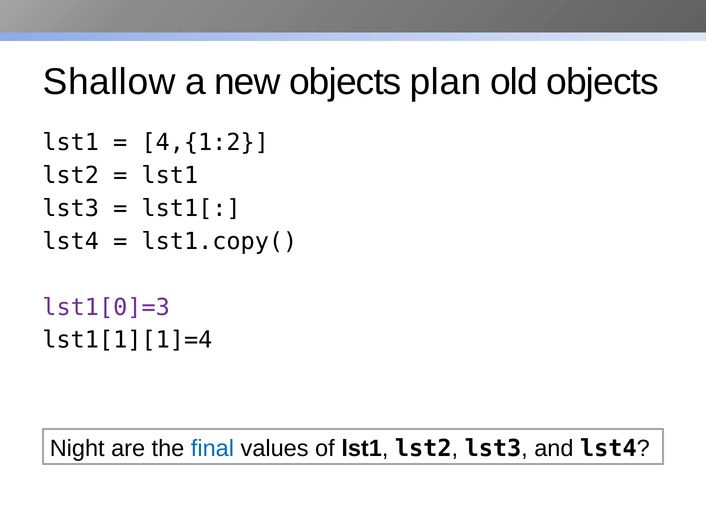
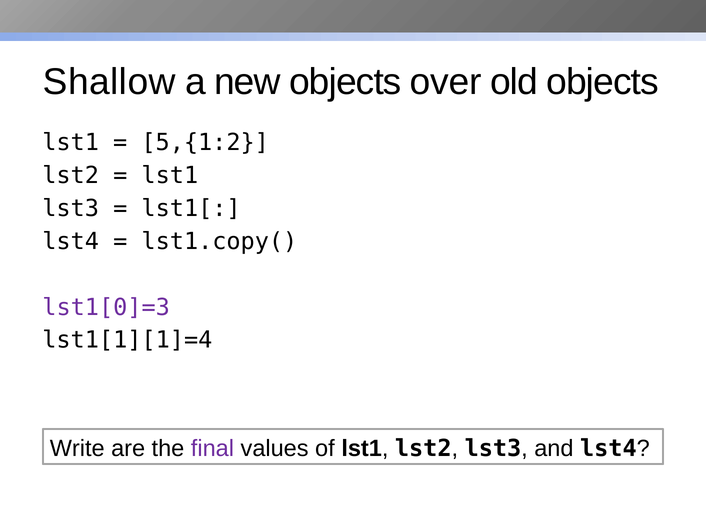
plan: plan -> over
4,{1:2: 4,{1:2 -> 5,{1:2
Night: Night -> Write
final colour: blue -> purple
